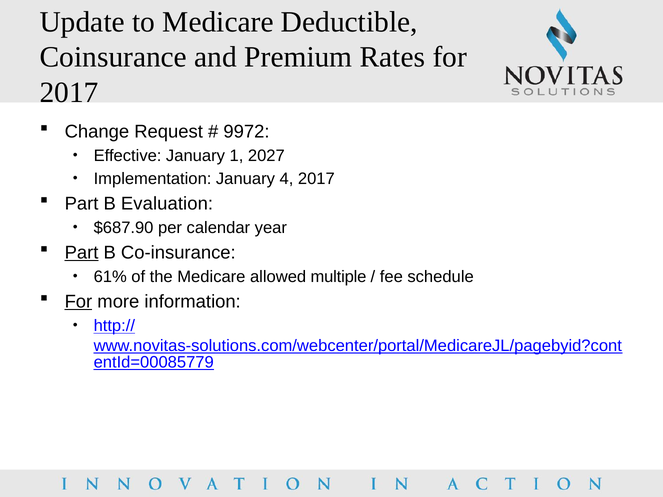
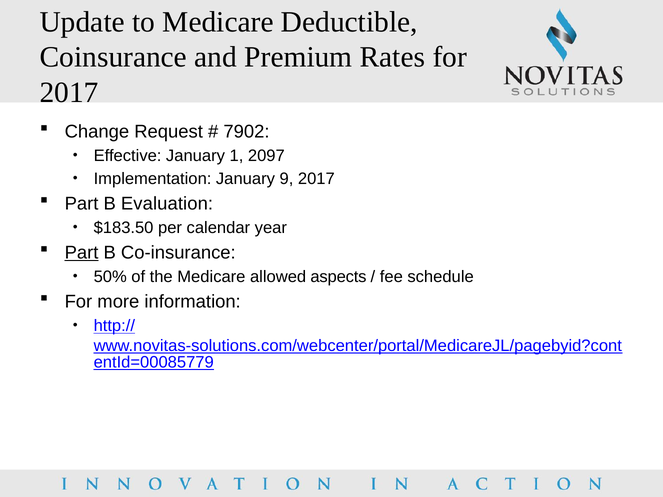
9972: 9972 -> 7902
2027: 2027 -> 2097
4: 4 -> 9
$687.90: $687.90 -> $183.50
61%: 61% -> 50%
multiple: multiple -> aspects
For at (78, 302) underline: present -> none
